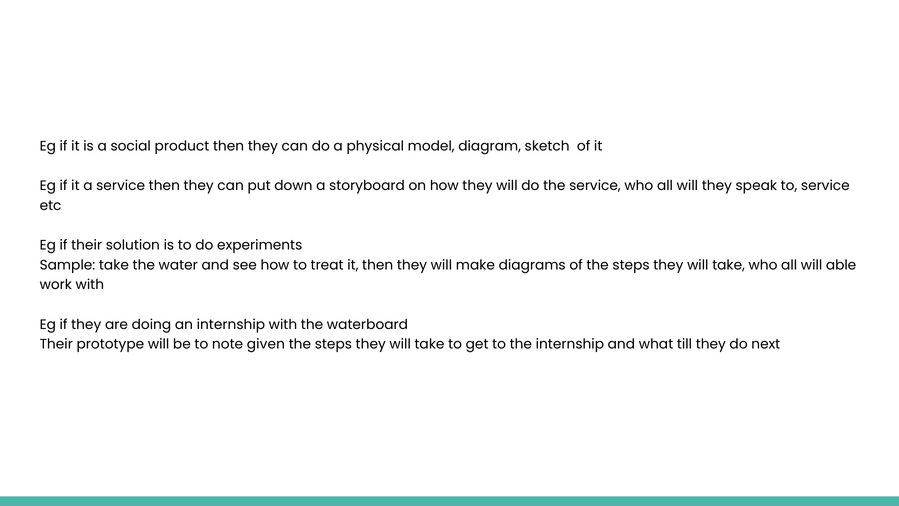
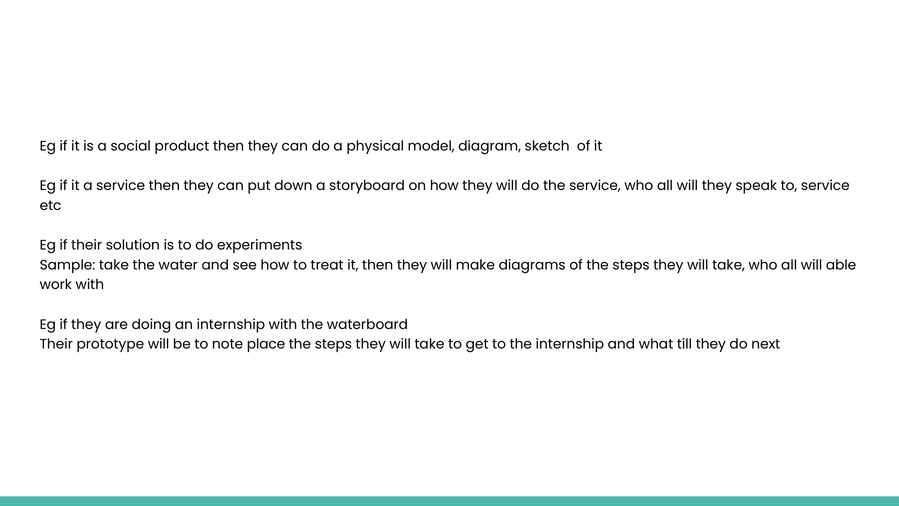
given: given -> place
